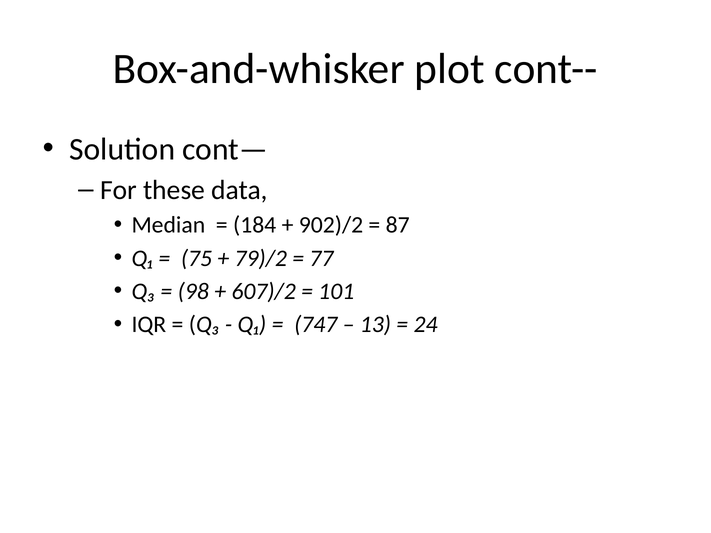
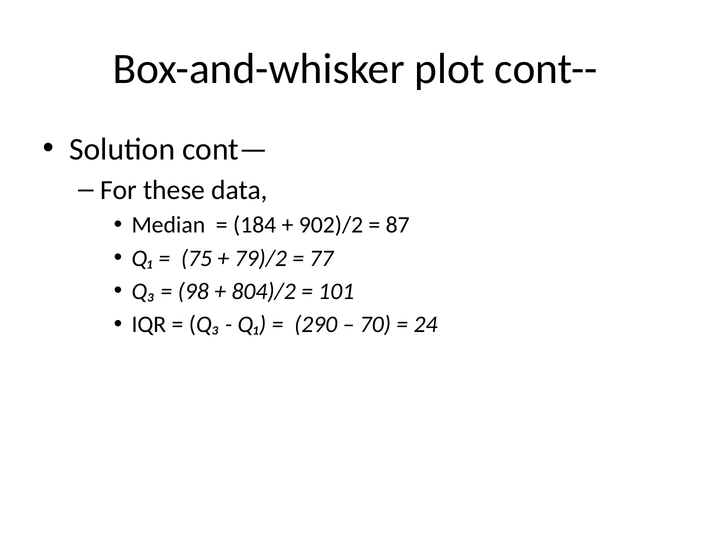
607)/2: 607)/2 -> 804)/2
747: 747 -> 290
13: 13 -> 70
